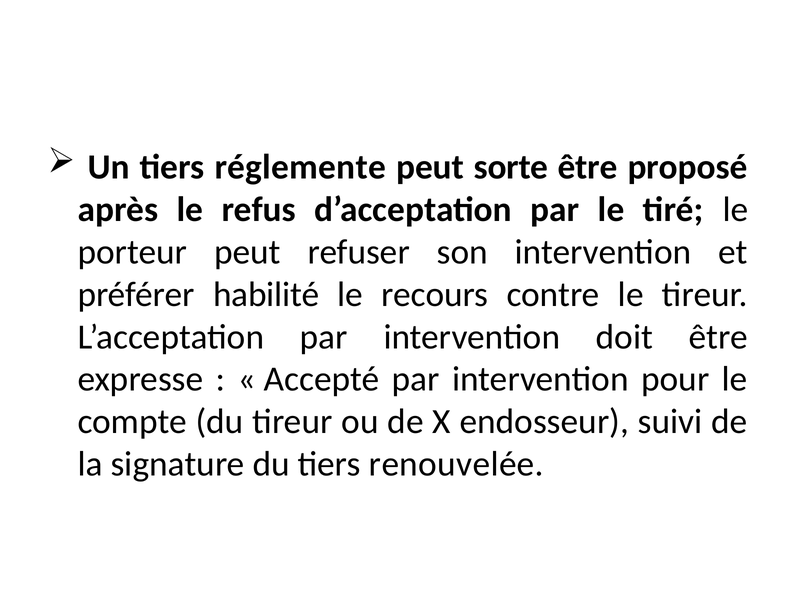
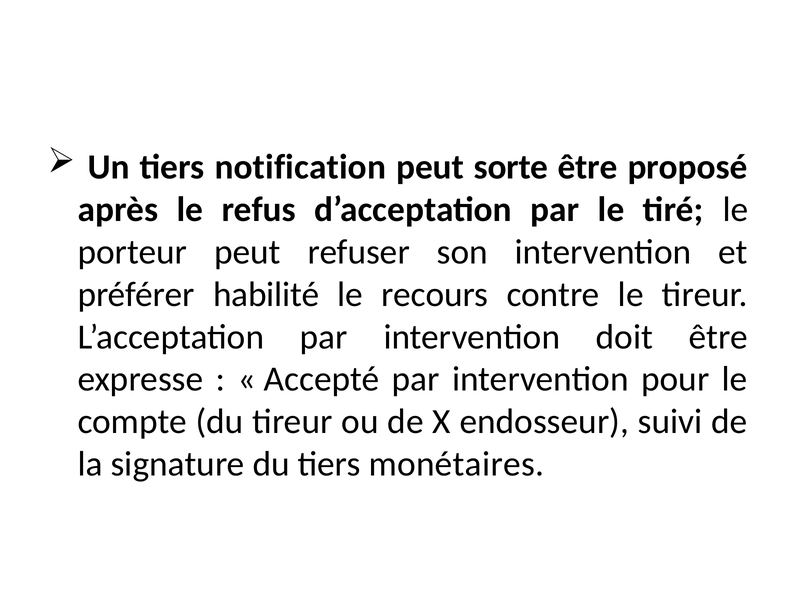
réglemente: réglemente -> notification
renouvelée: renouvelée -> monétaires
